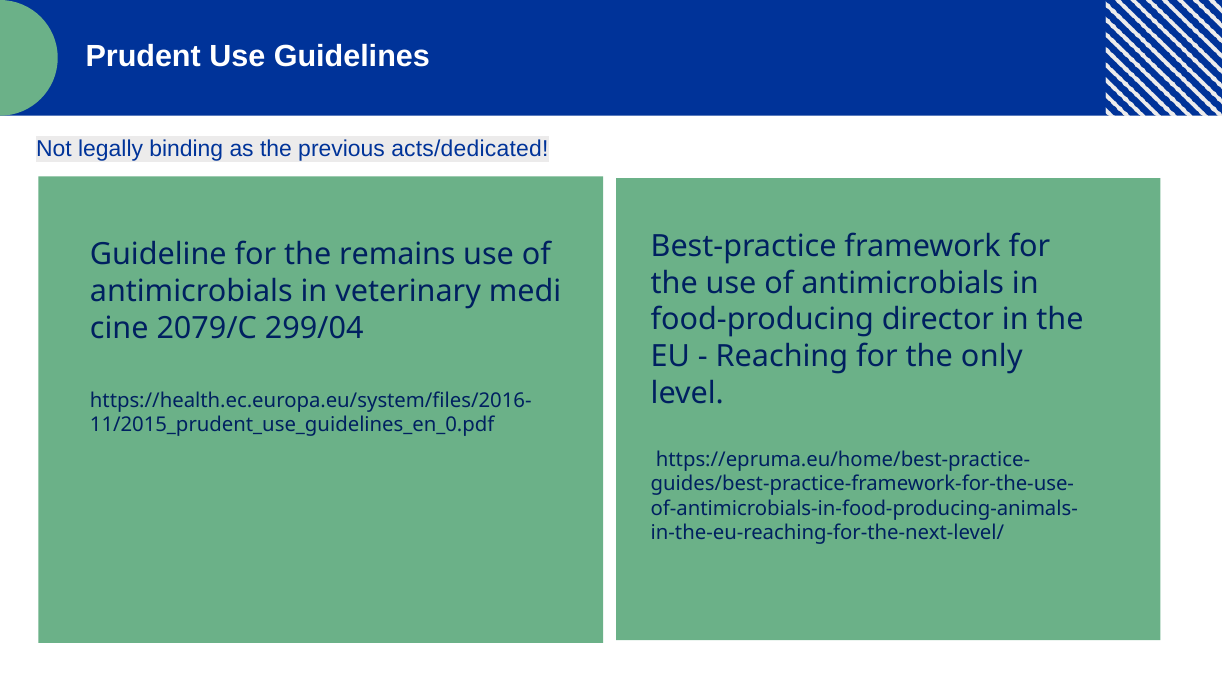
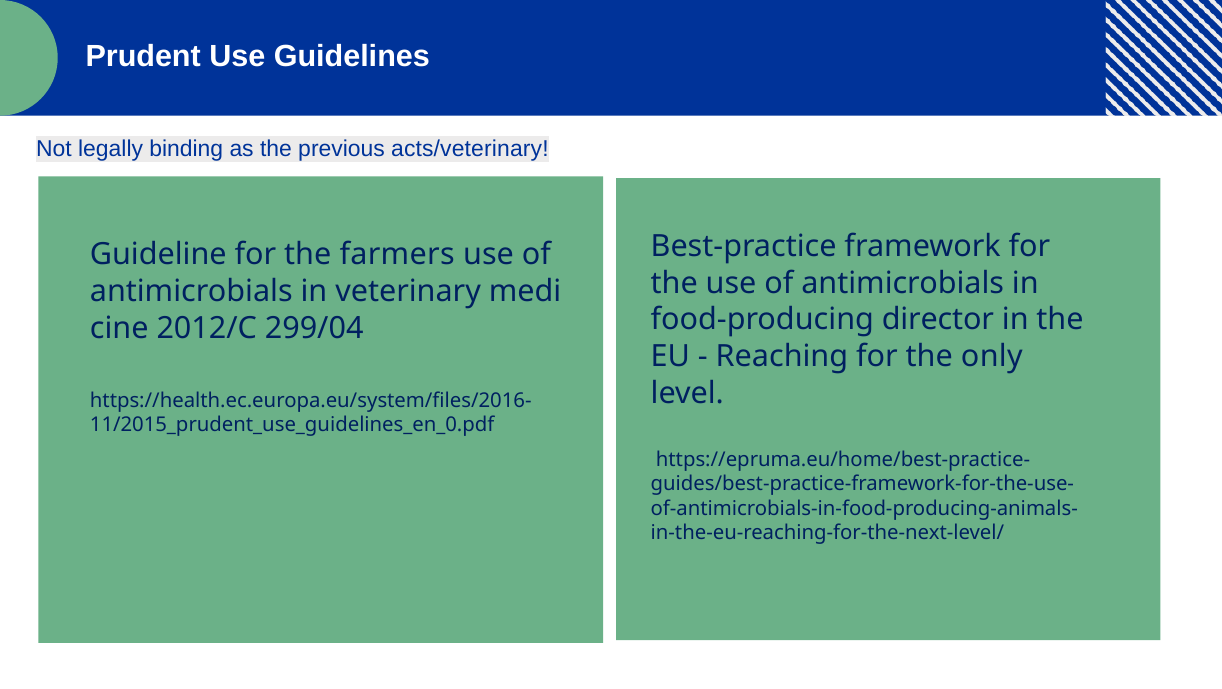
acts/dedicated: acts/dedicated -> acts/veterinary
remains: remains -> farmers
2079/C: 2079/C -> 2012/C
